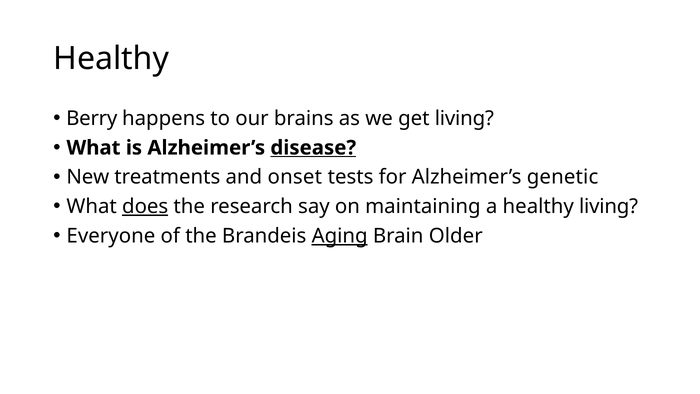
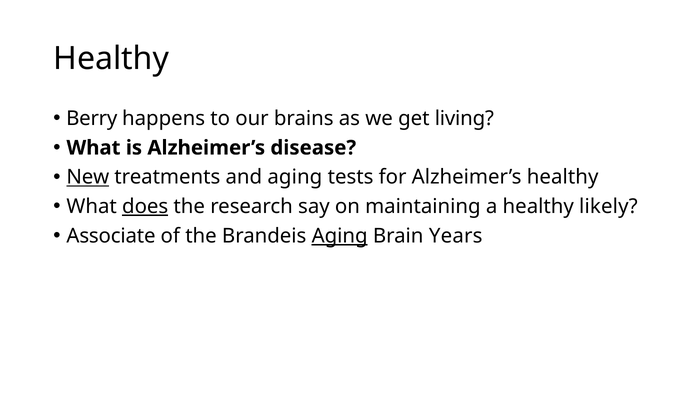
disease underline: present -> none
New underline: none -> present
and onset: onset -> aging
Alzheimer’s genetic: genetic -> healthy
healthy living: living -> likely
Everyone: Everyone -> Associate
Older: Older -> Years
